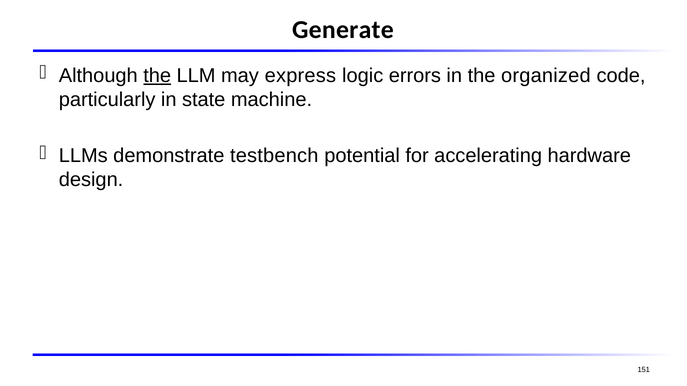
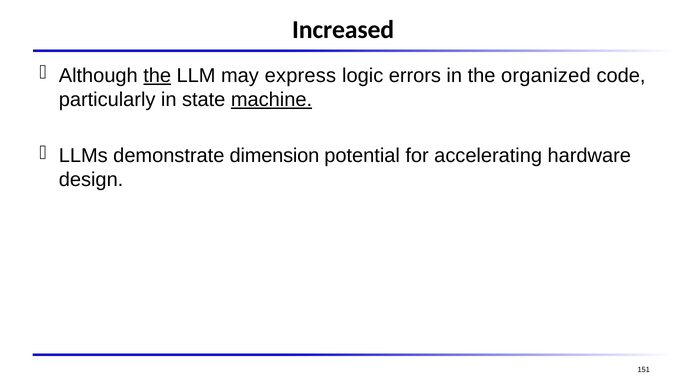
Generate: Generate -> Increased
machine underline: none -> present
testbench: testbench -> dimension
